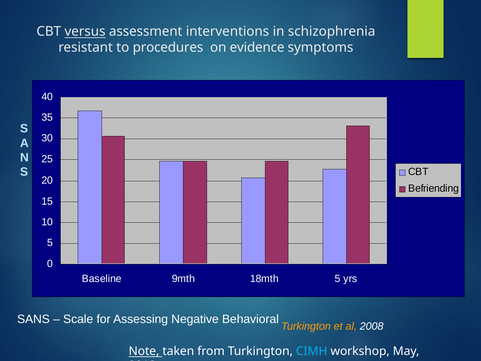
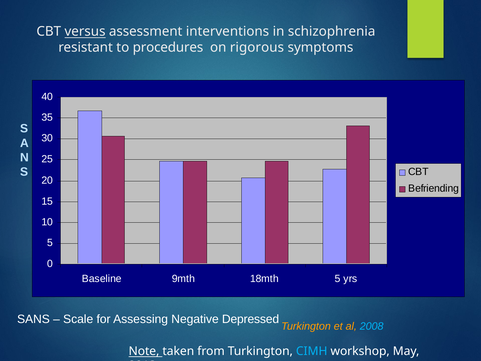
evidence: evidence -> rigorous
Behavioral: Behavioral -> Depressed
2008 colour: white -> light blue
